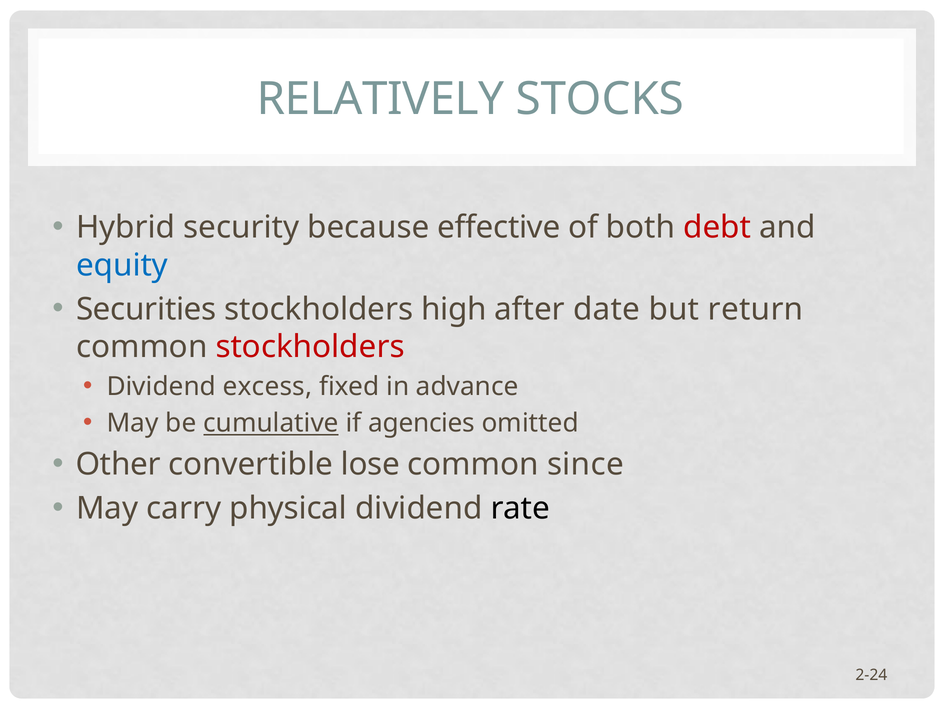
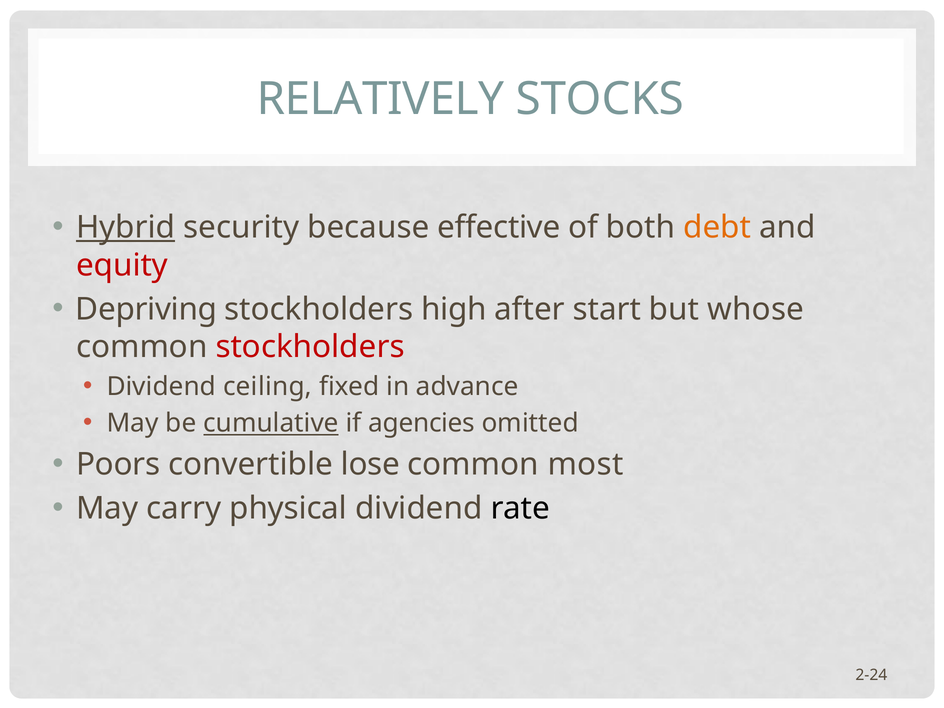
Hybrid underline: none -> present
debt colour: red -> orange
equity colour: blue -> red
Securities: Securities -> Depriving
date: date -> start
return: return -> whose
excess: excess -> ceiling
Other: Other -> Poors
since: since -> most
